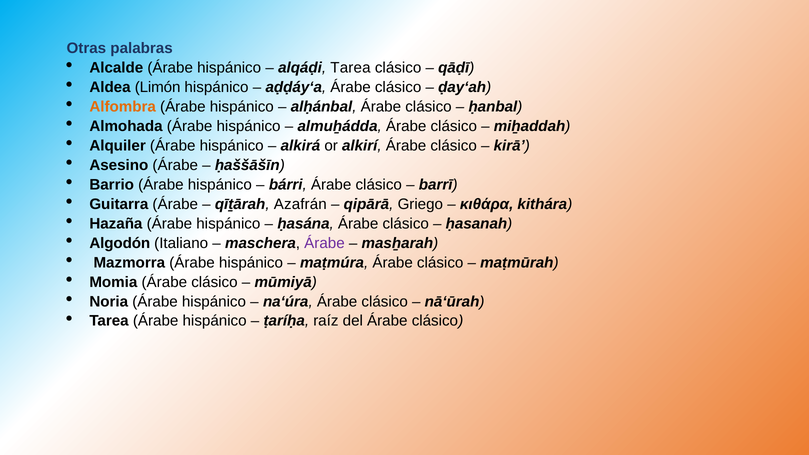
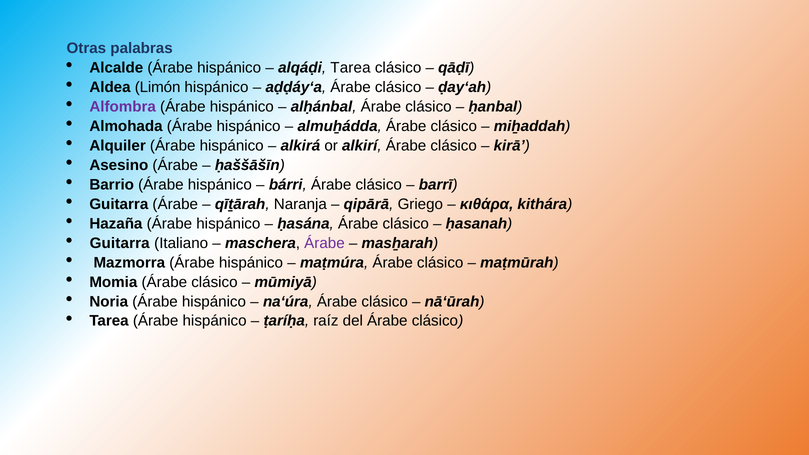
Alfombra colour: orange -> purple
Azafrán: Azafrán -> Naranja
Algodón at (120, 243): Algodón -> Guitarra
